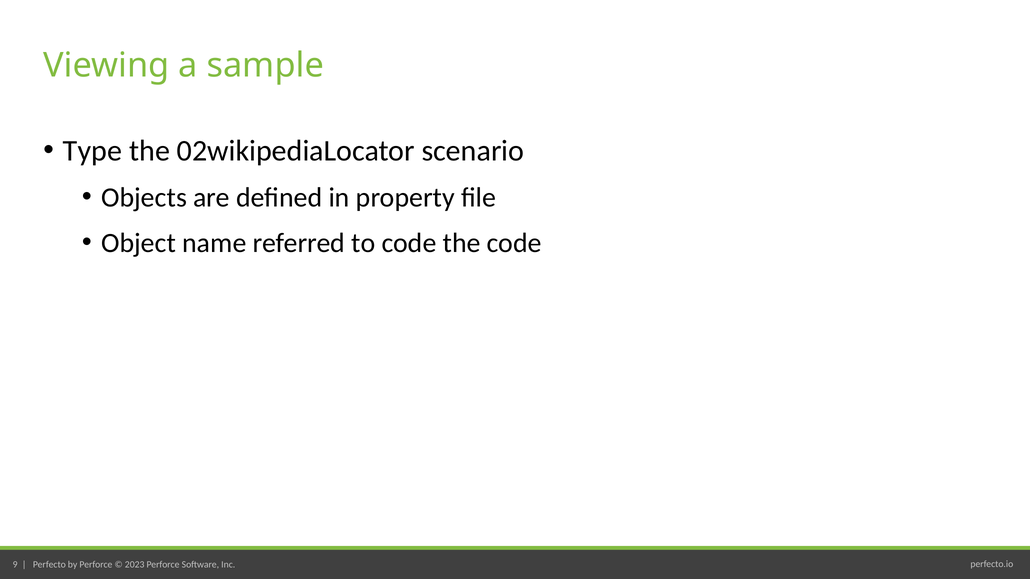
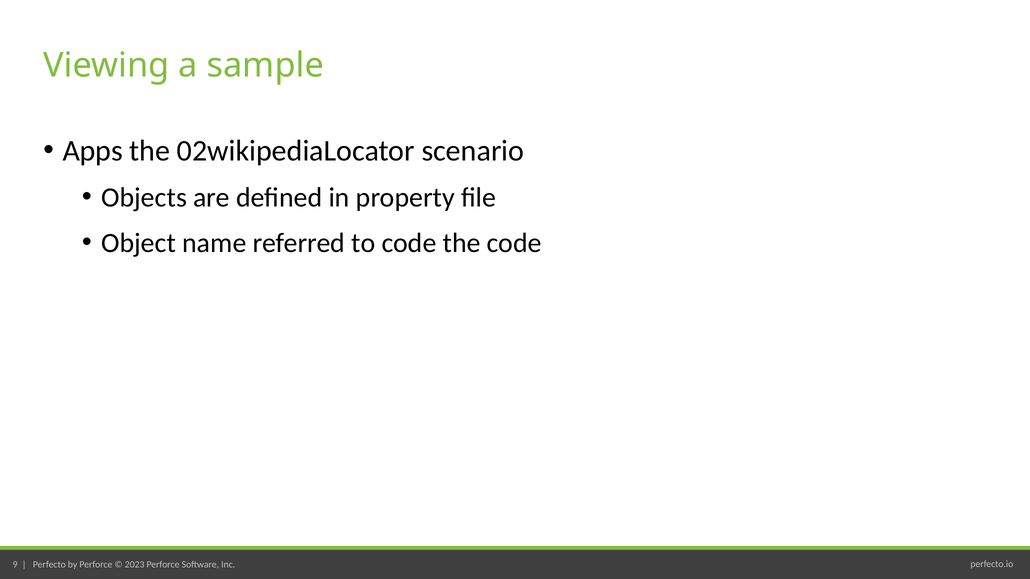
Type: Type -> Apps
